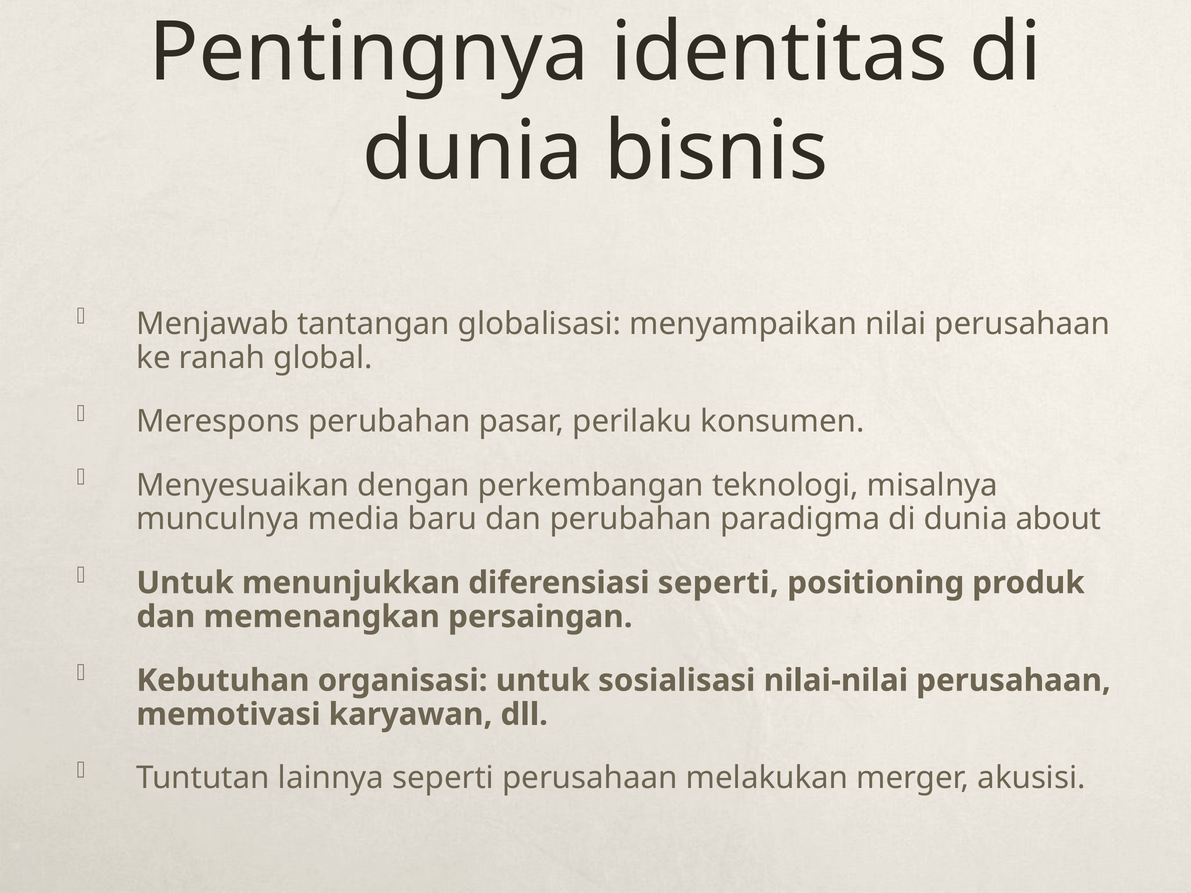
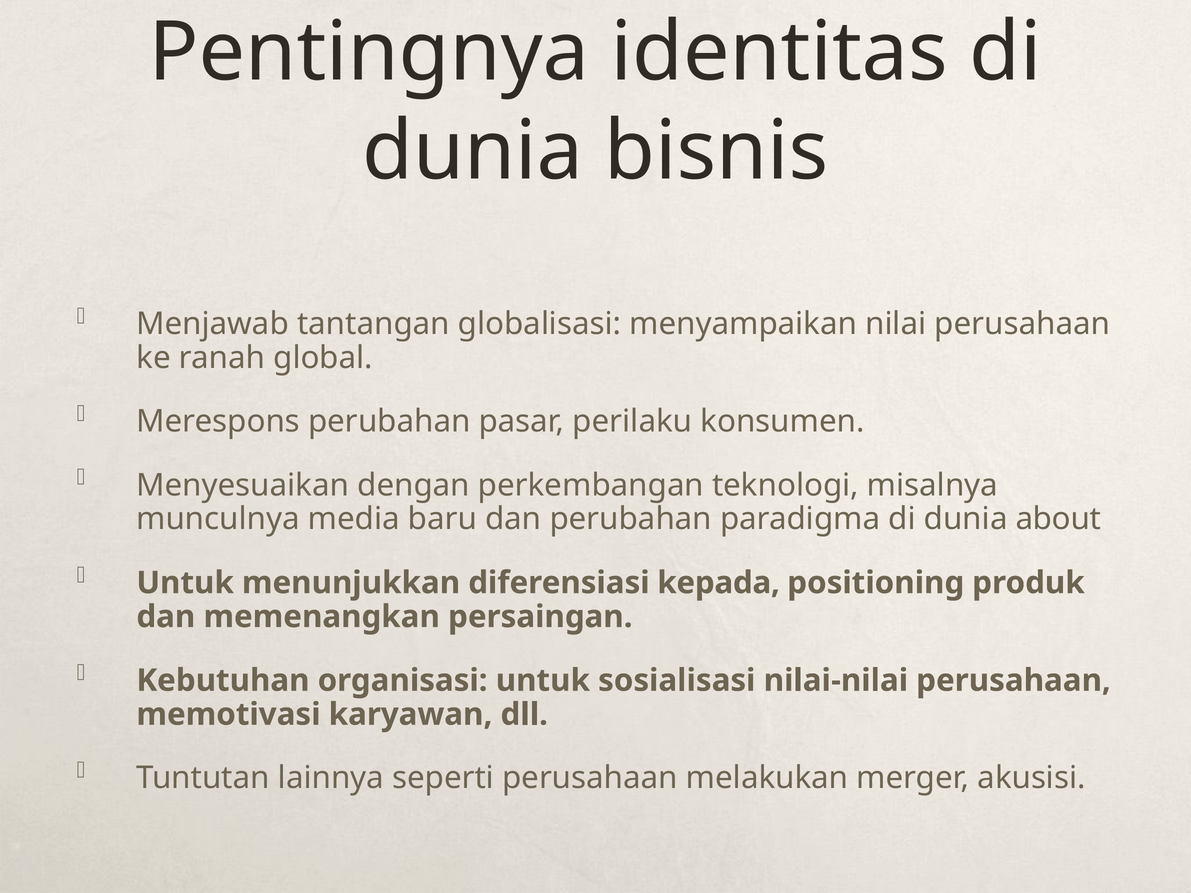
diferensiasi seperti: seperti -> kepada
